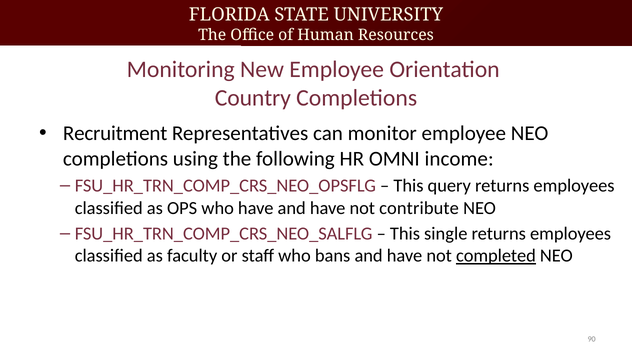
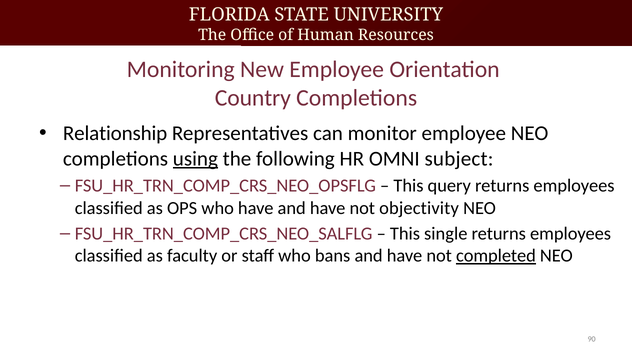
Recruitment: Recruitment -> Relationship
using underline: none -> present
income: income -> subject
contribute: contribute -> objectivity
